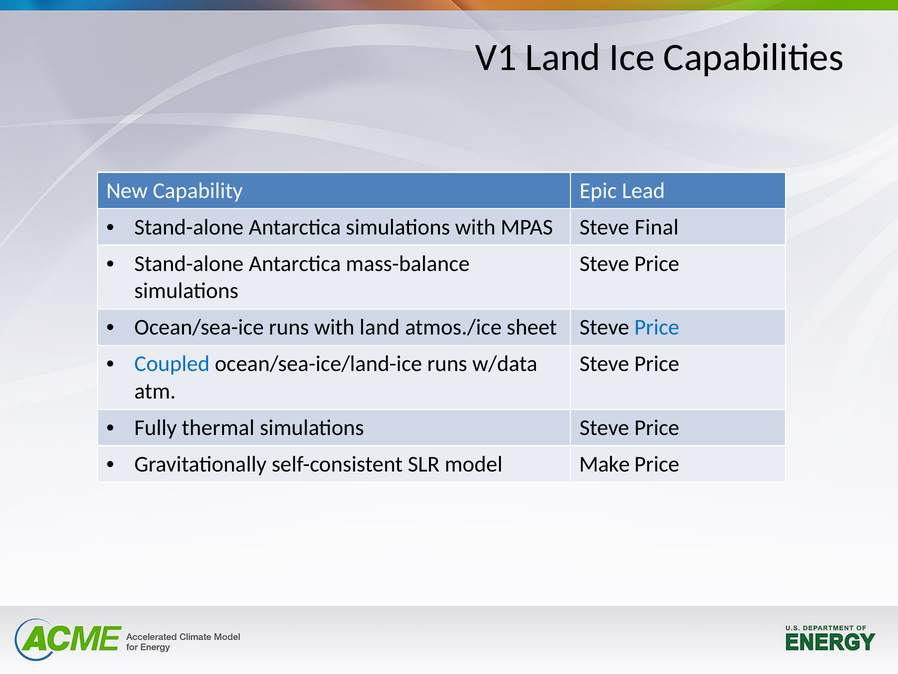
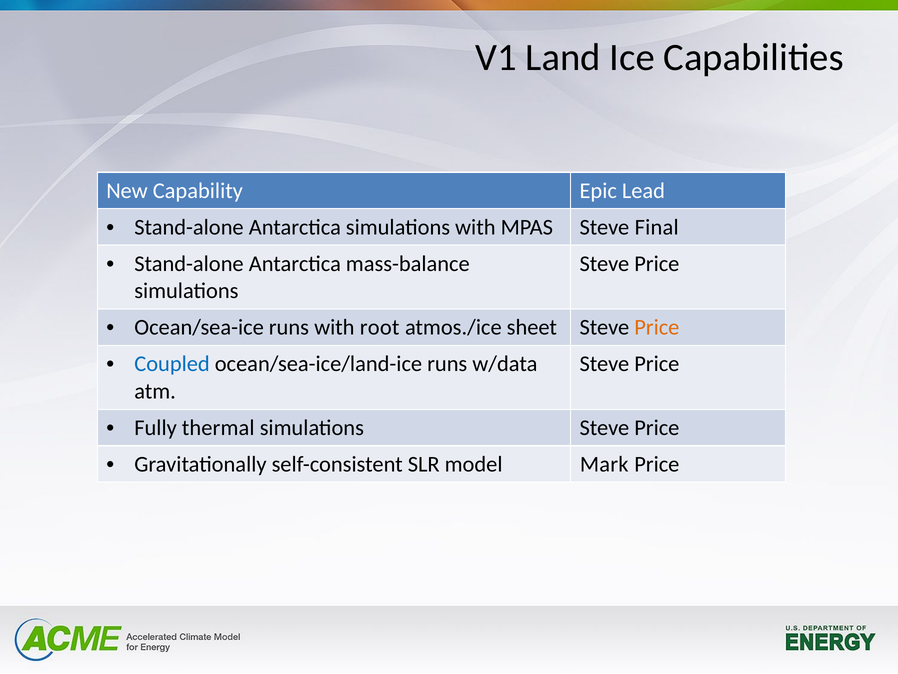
with land: land -> root
Price at (657, 327) colour: blue -> orange
Make: Make -> Mark
